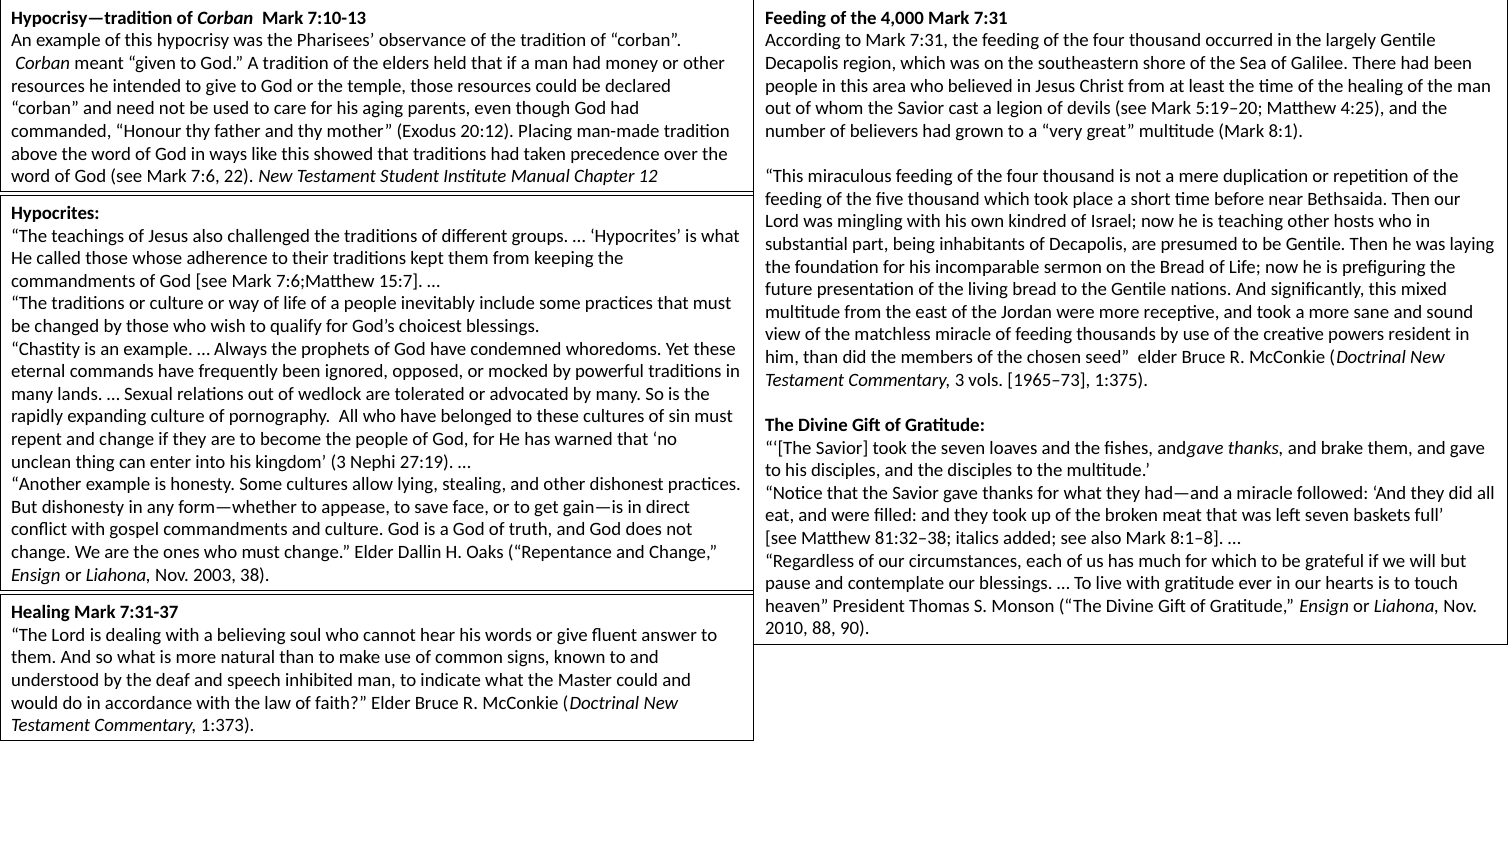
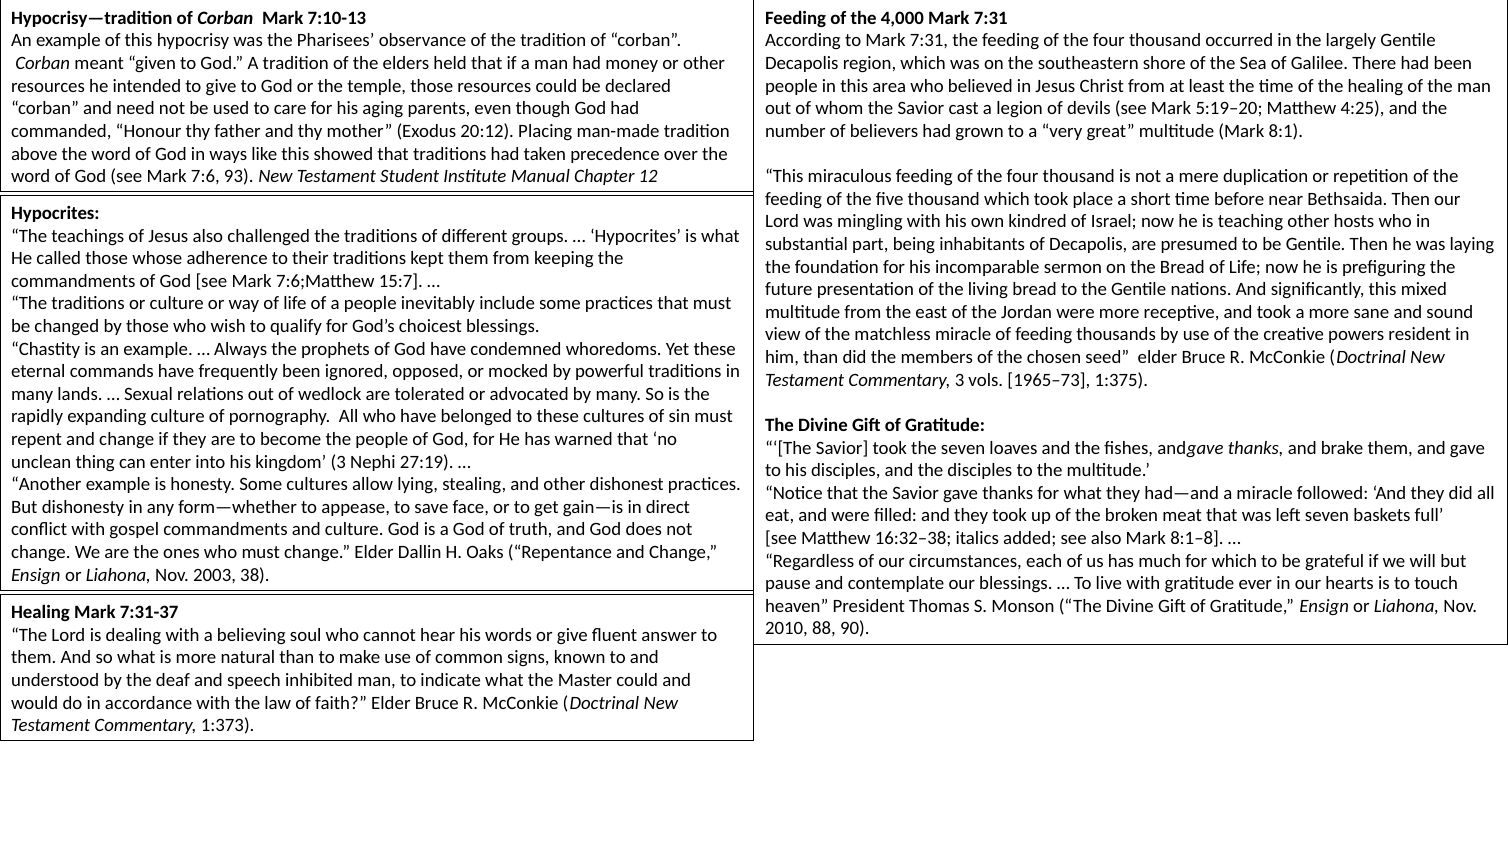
22: 22 -> 93
81:32–38: 81:32–38 -> 16:32–38
